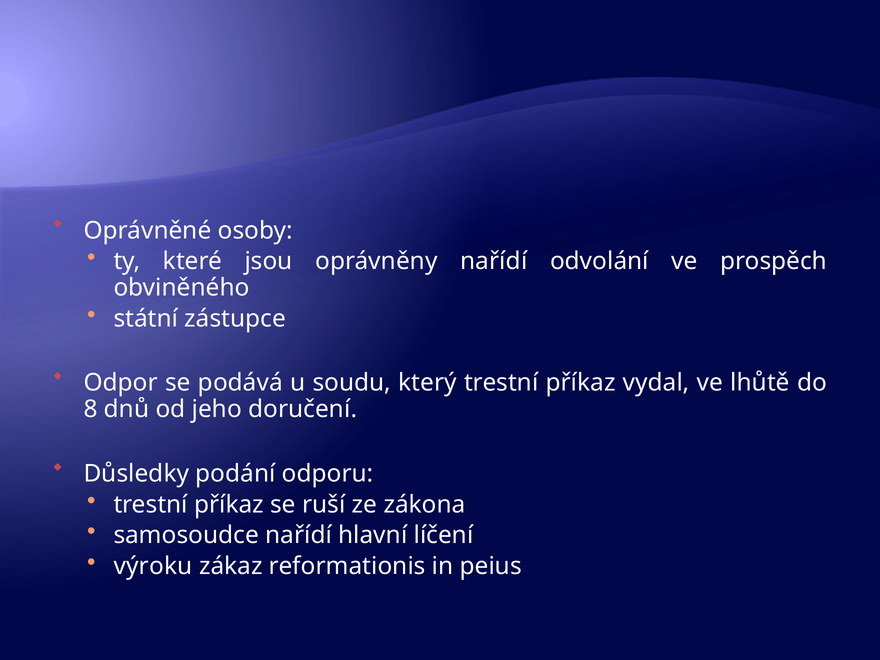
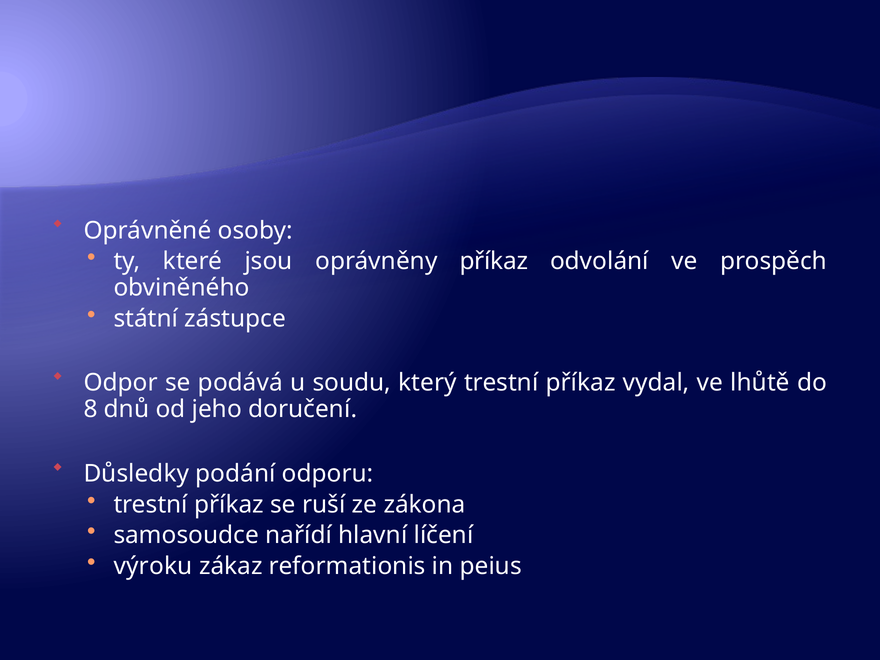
oprávněny nařídí: nařídí -> příkaz
